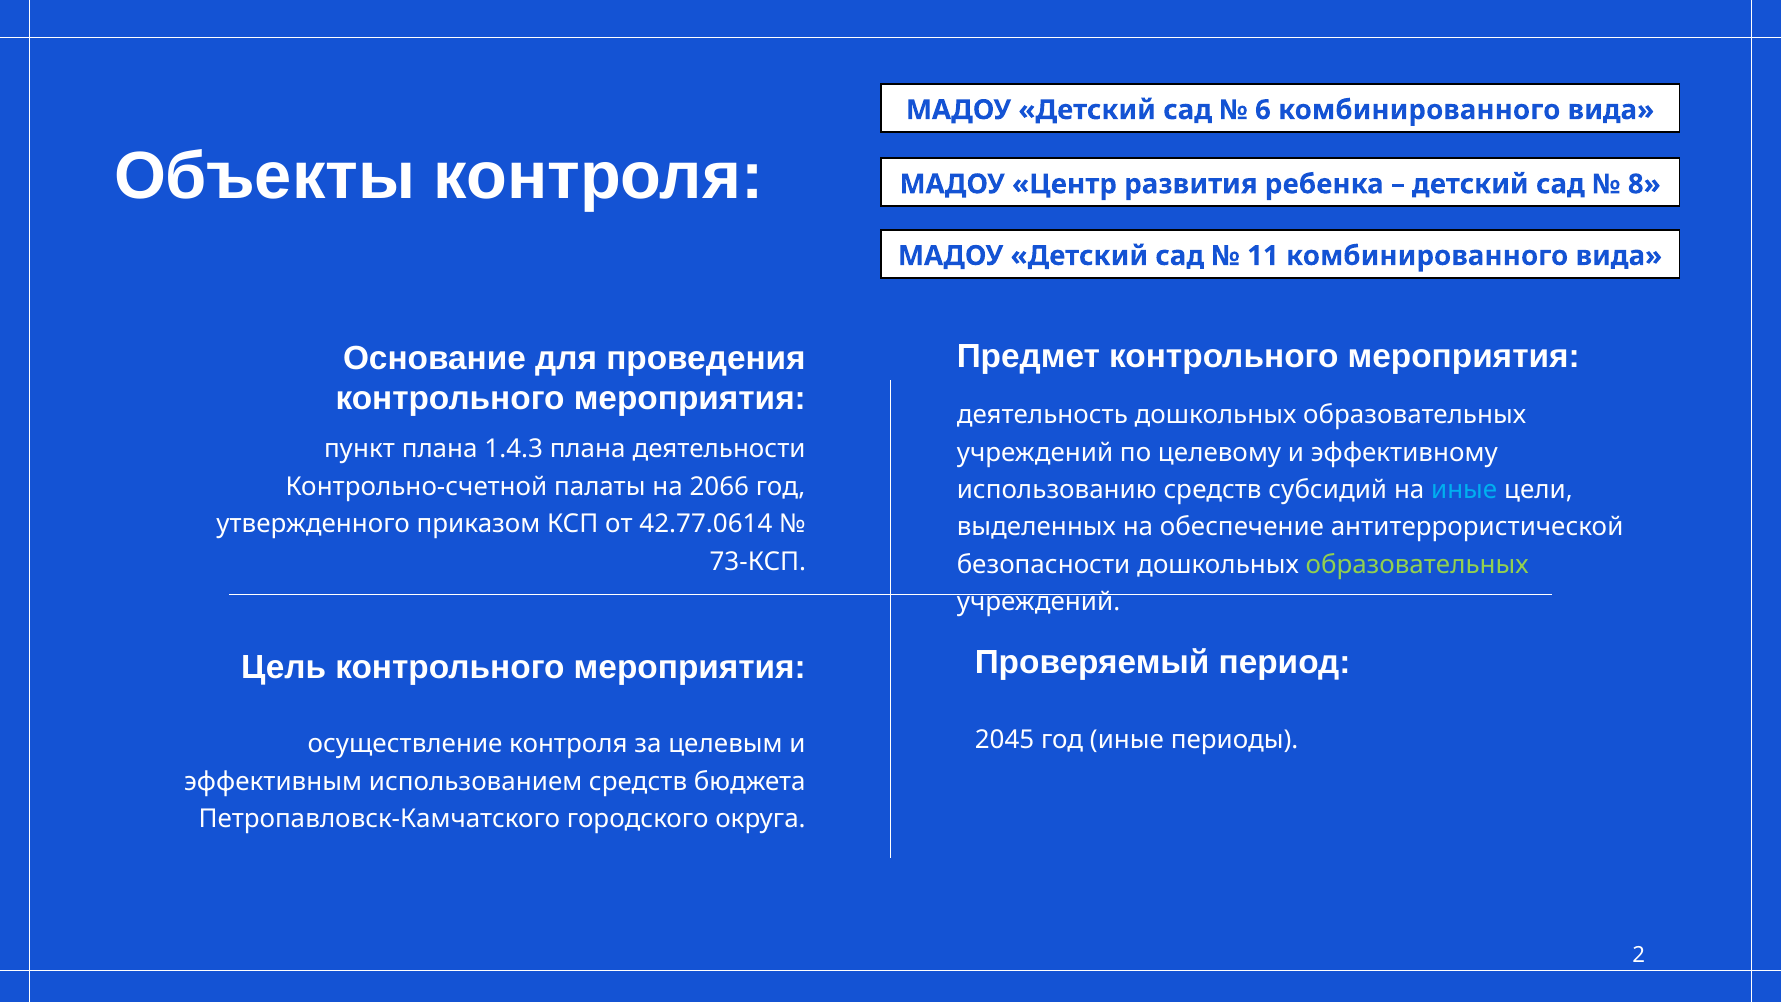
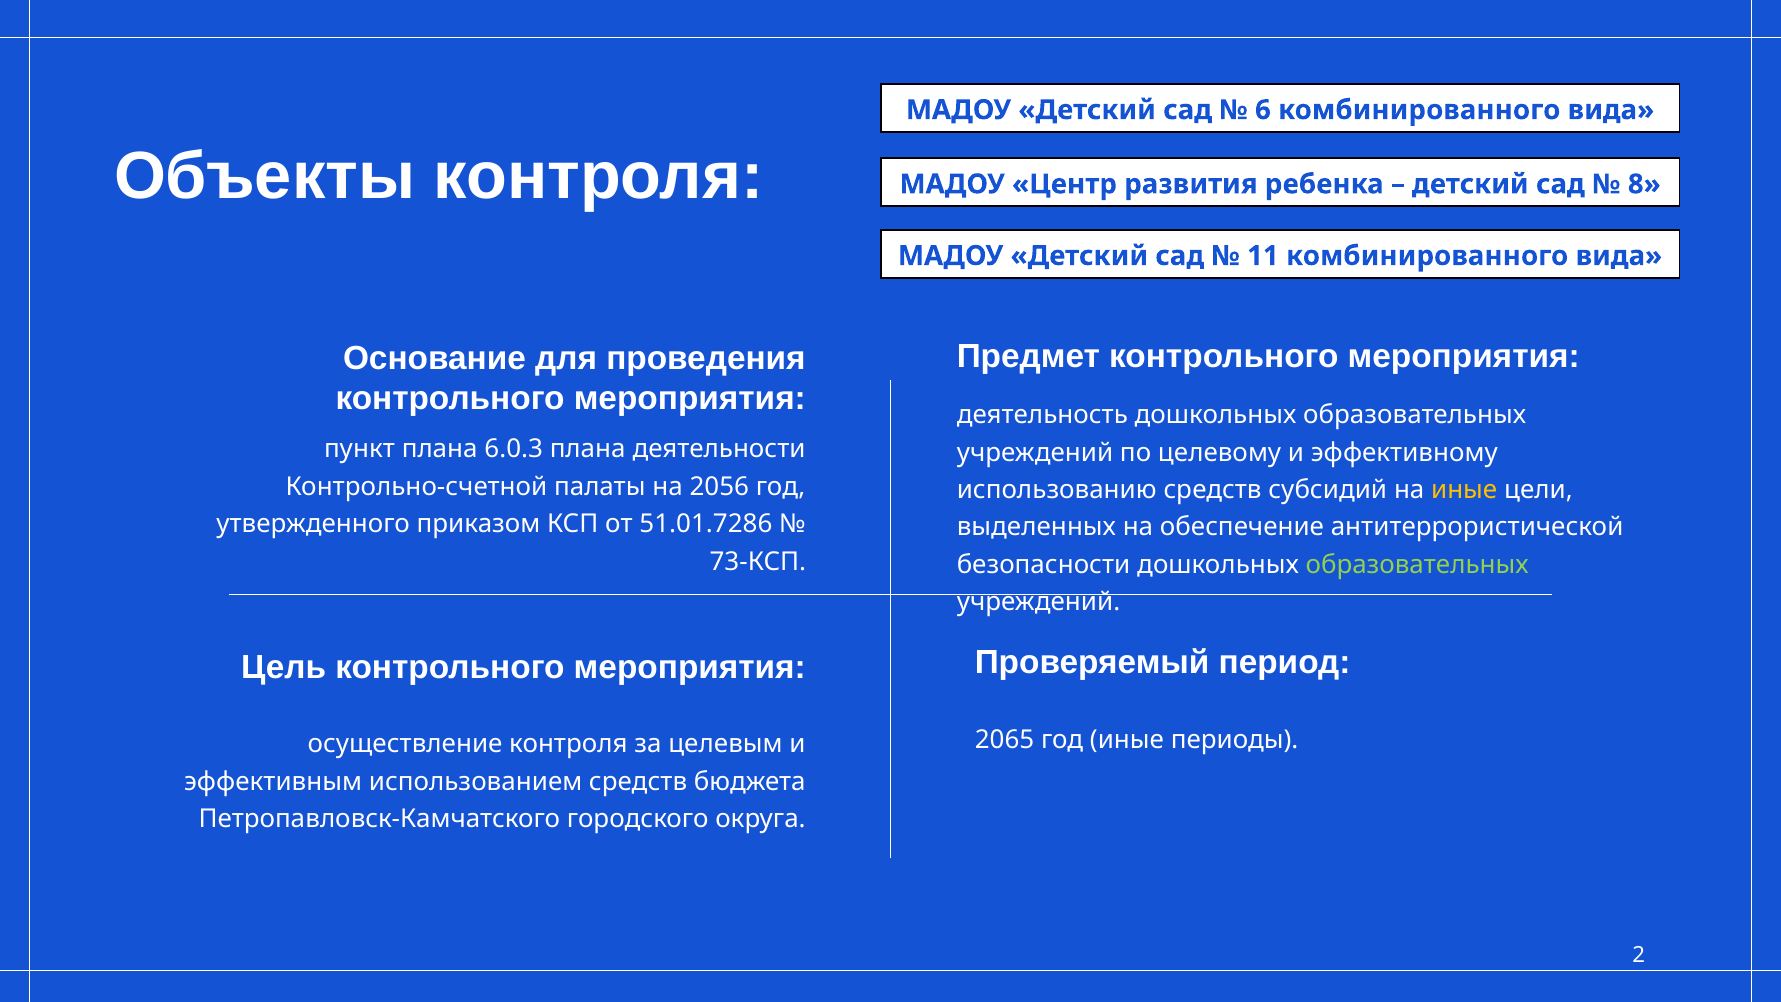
1.4.3: 1.4.3 -> 6.0.3
2066: 2066 -> 2056
иные at (1464, 490) colour: light blue -> yellow
42.77.0614: 42.77.0614 -> 51.01.7286
2045: 2045 -> 2065
